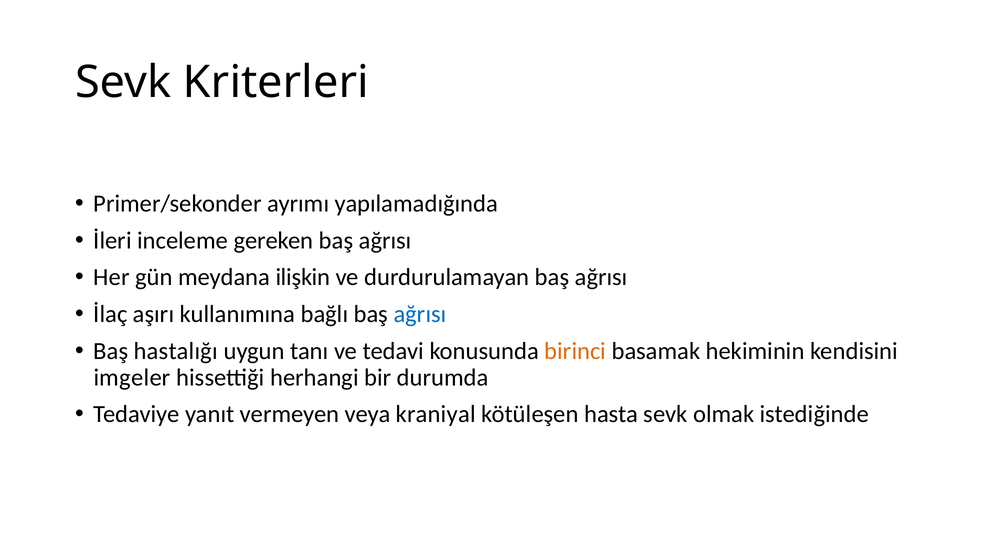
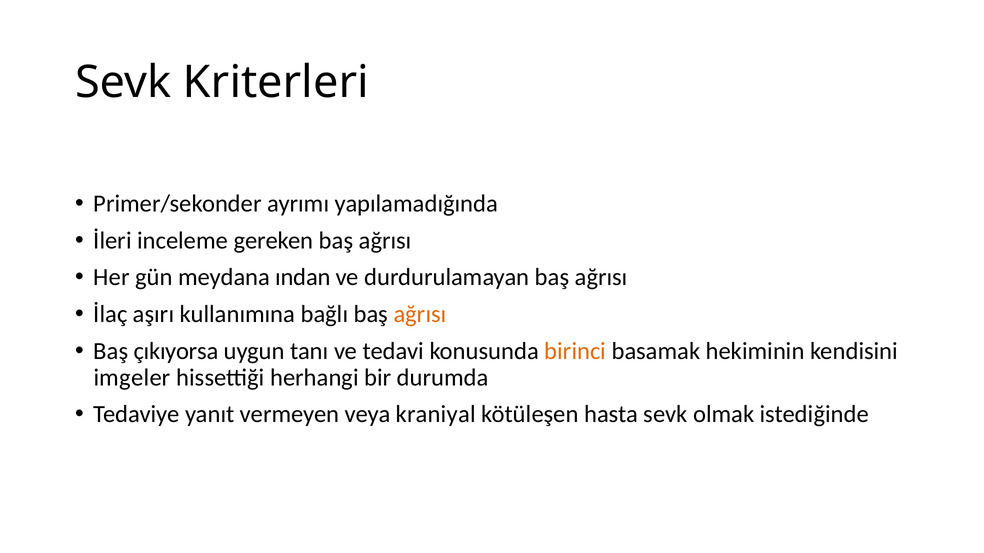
ilişkin: ilişkin -> ından
ağrısı at (420, 314) colour: blue -> orange
hastalığı: hastalığı -> çıkıyorsa
